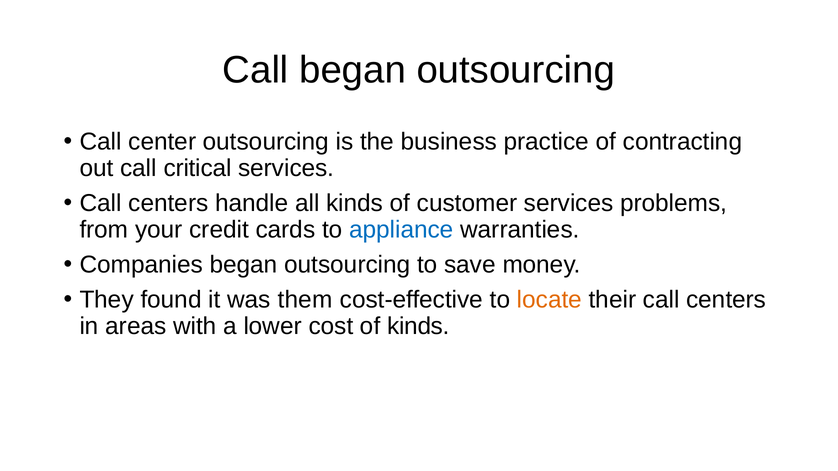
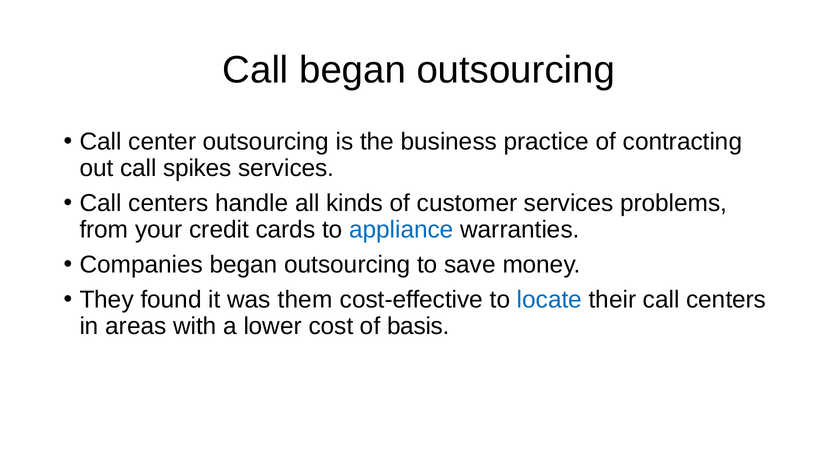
critical: critical -> spikes
locate colour: orange -> blue
of kinds: kinds -> basis
